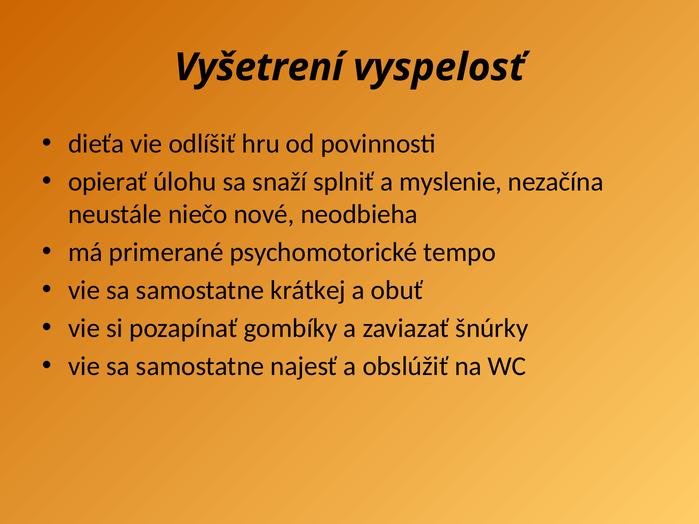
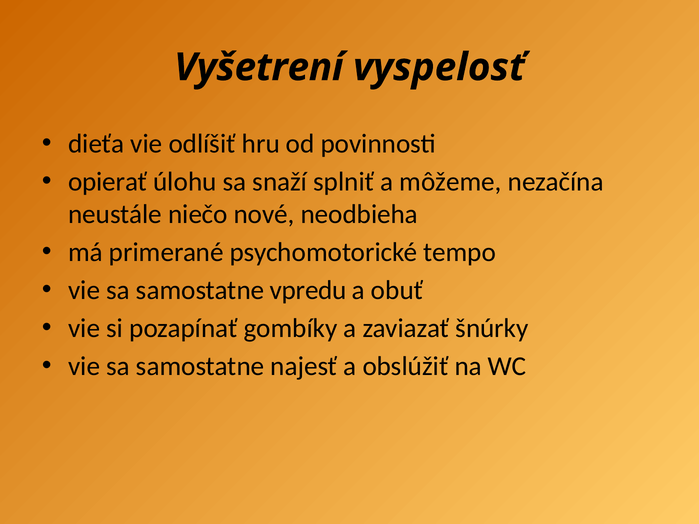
myslenie: myslenie -> môžeme
krátkej: krátkej -> vpredu
